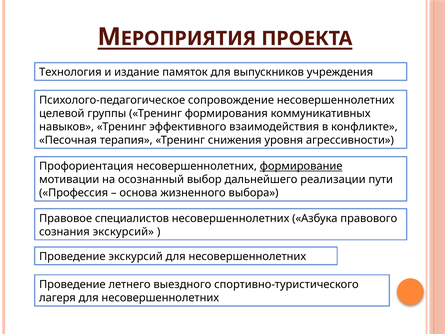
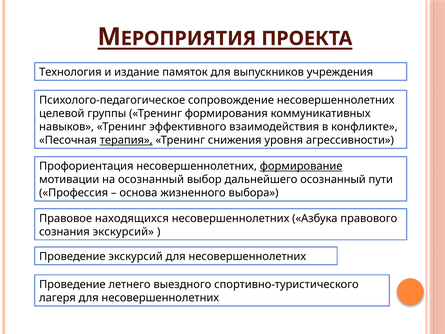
терапия underline: none -> present
дальнейшего реализации: реализации -> осознанный
специалистов: специалистов -> находящихся
